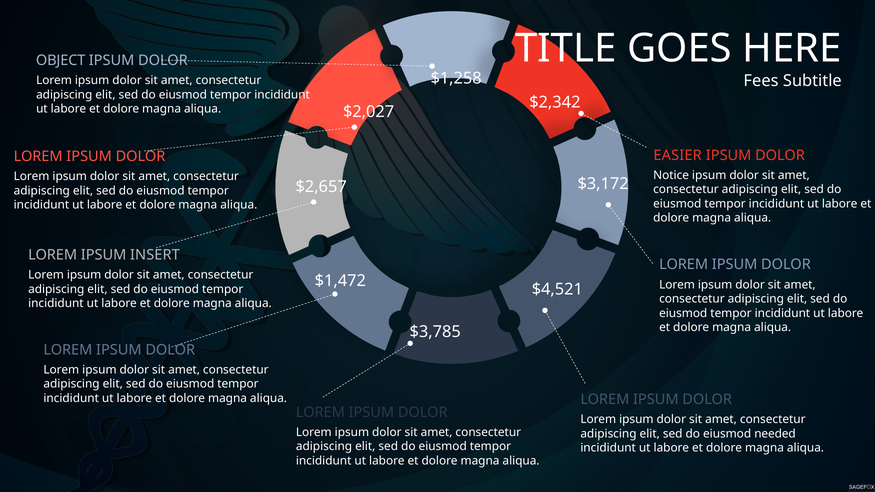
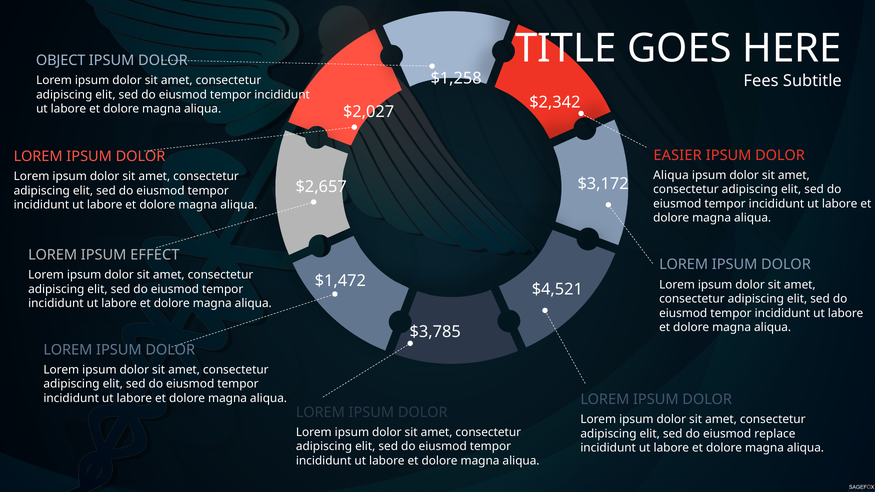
Notice at (671, 175): Notice -> Aliqua
INSERT: INSERT -> EFFECT
needed: needed -> replace
